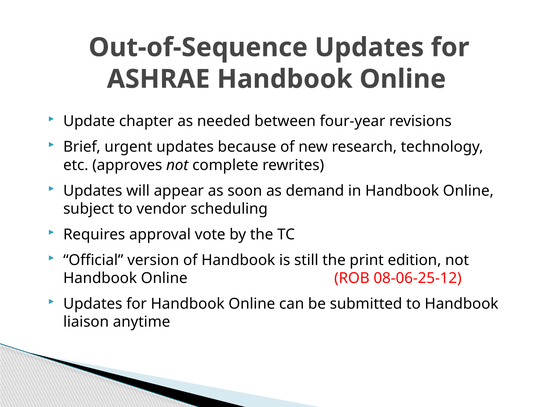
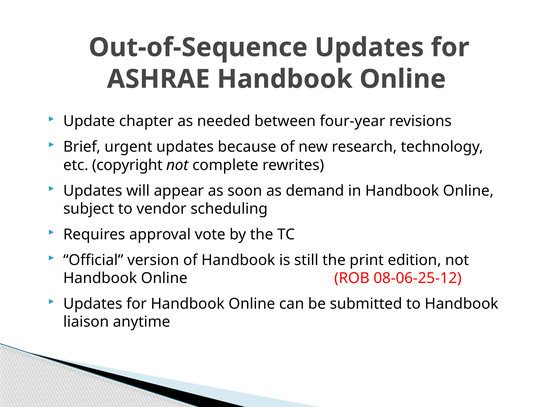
approves: approves -> copyright
